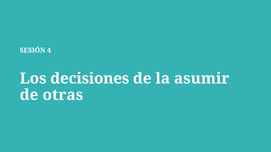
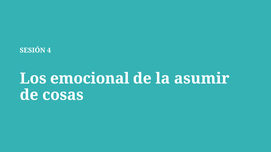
decisiones: decisiones -> emocional
otras: otras -> cosas
